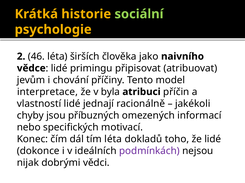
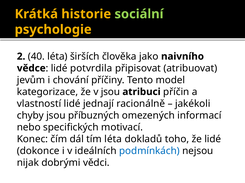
46: 46 -> 40
primingu: primingu -> potvrdila
interpretace: interpretace -> kategorizace
v byla: byla -> jsou
podmínkách colour: purple -> blue
